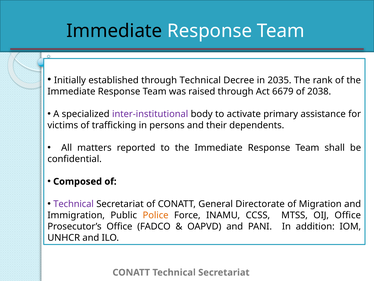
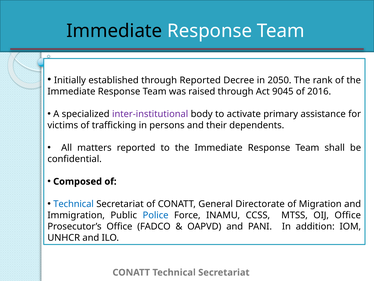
through Technical: Technical -> Reported
2035: 2035 -> 2050
6679: 6679 -> 9045
2038: 2038 -> 2016
Technical at (74, 204) colour: purple -> blue
Police colour: orange -> blue
